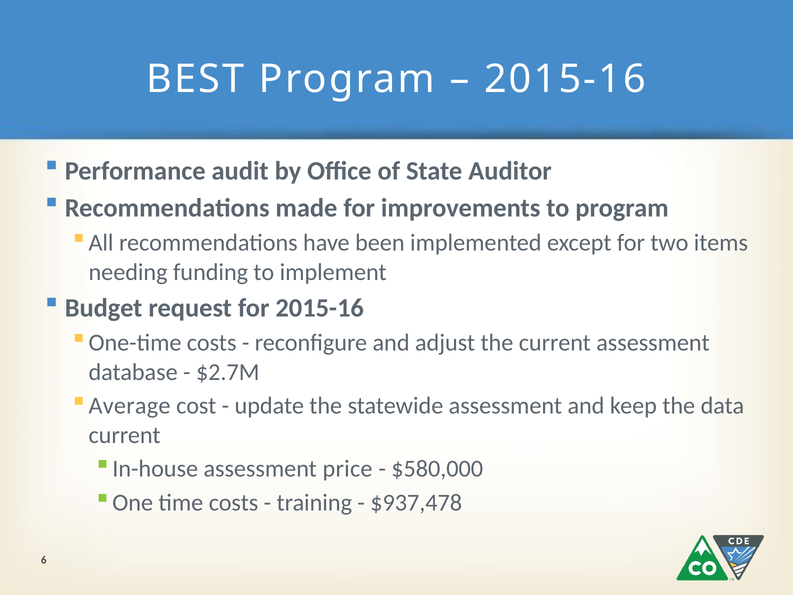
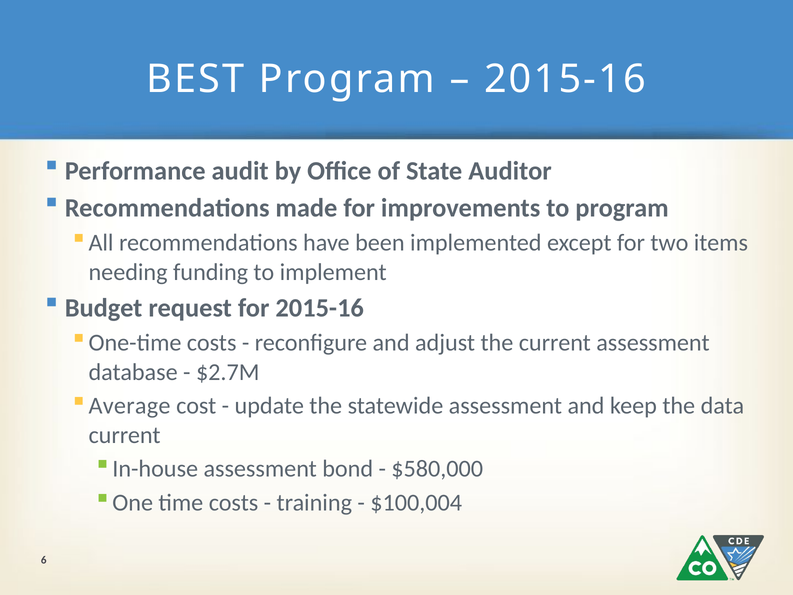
price: price -> bond
$937,478: $937,478 -> $100,004
